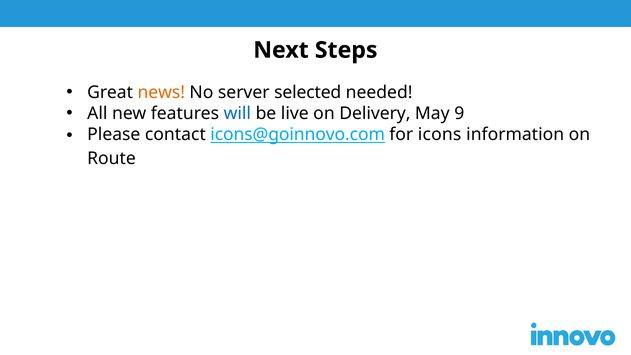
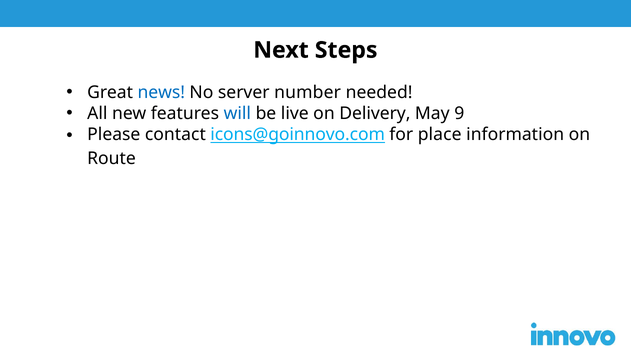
news colour: orange -> blue
selected: selected -> number
icons: icons -> place
